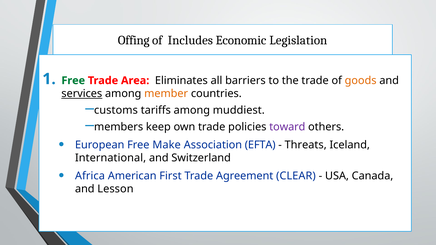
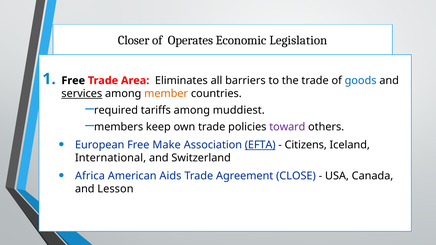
Offing: Offing -> Closer
Includes: Includes -> Operates
Free at (73, 81) colour: green -> black
goods colour: orange -> blue
customs: customs -> required
EFTA underline: none -> present
Threats: Threats -> Citizens
First: First -> Aids
CLEAR: CLEAR -> CLOSE
